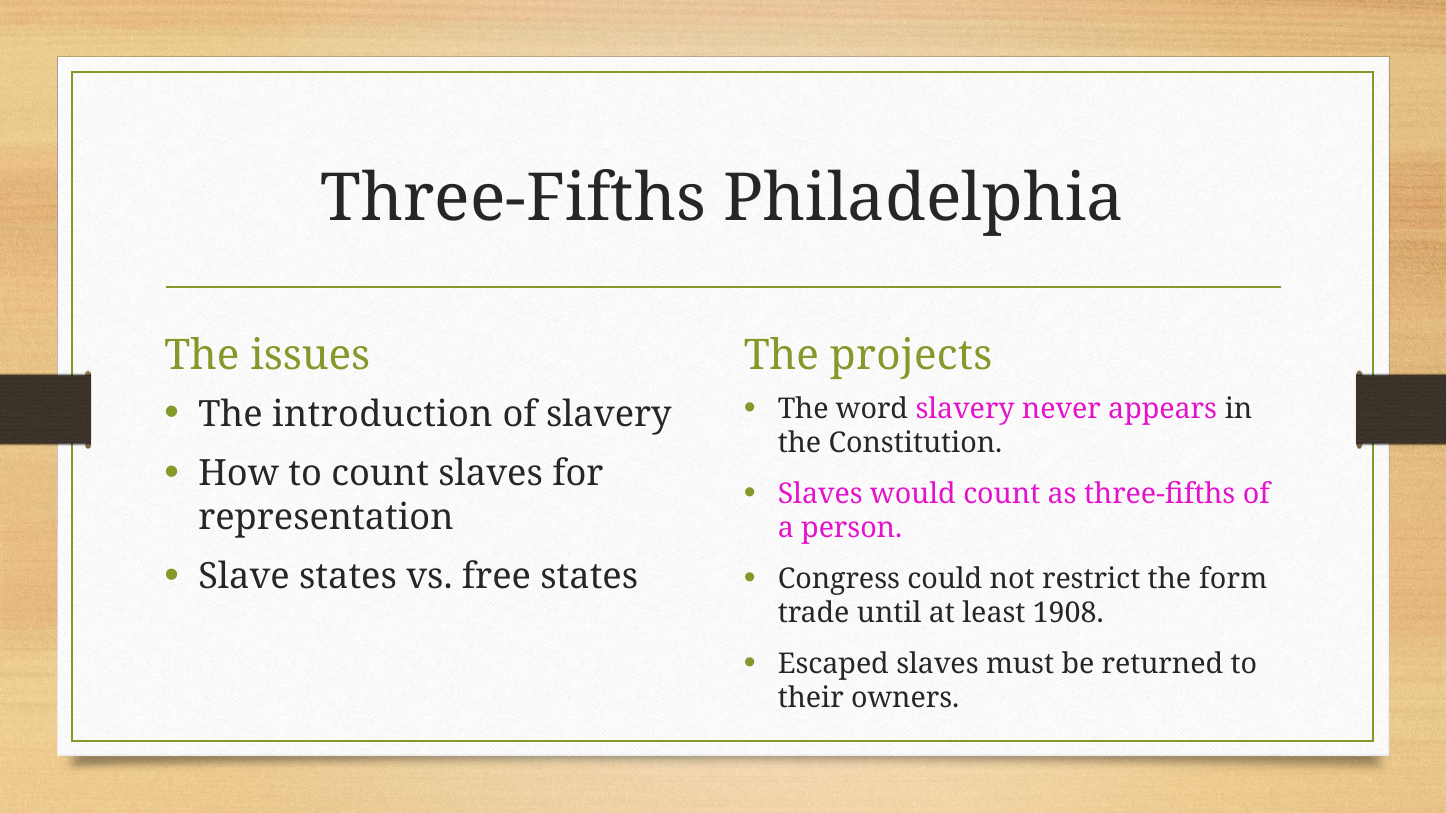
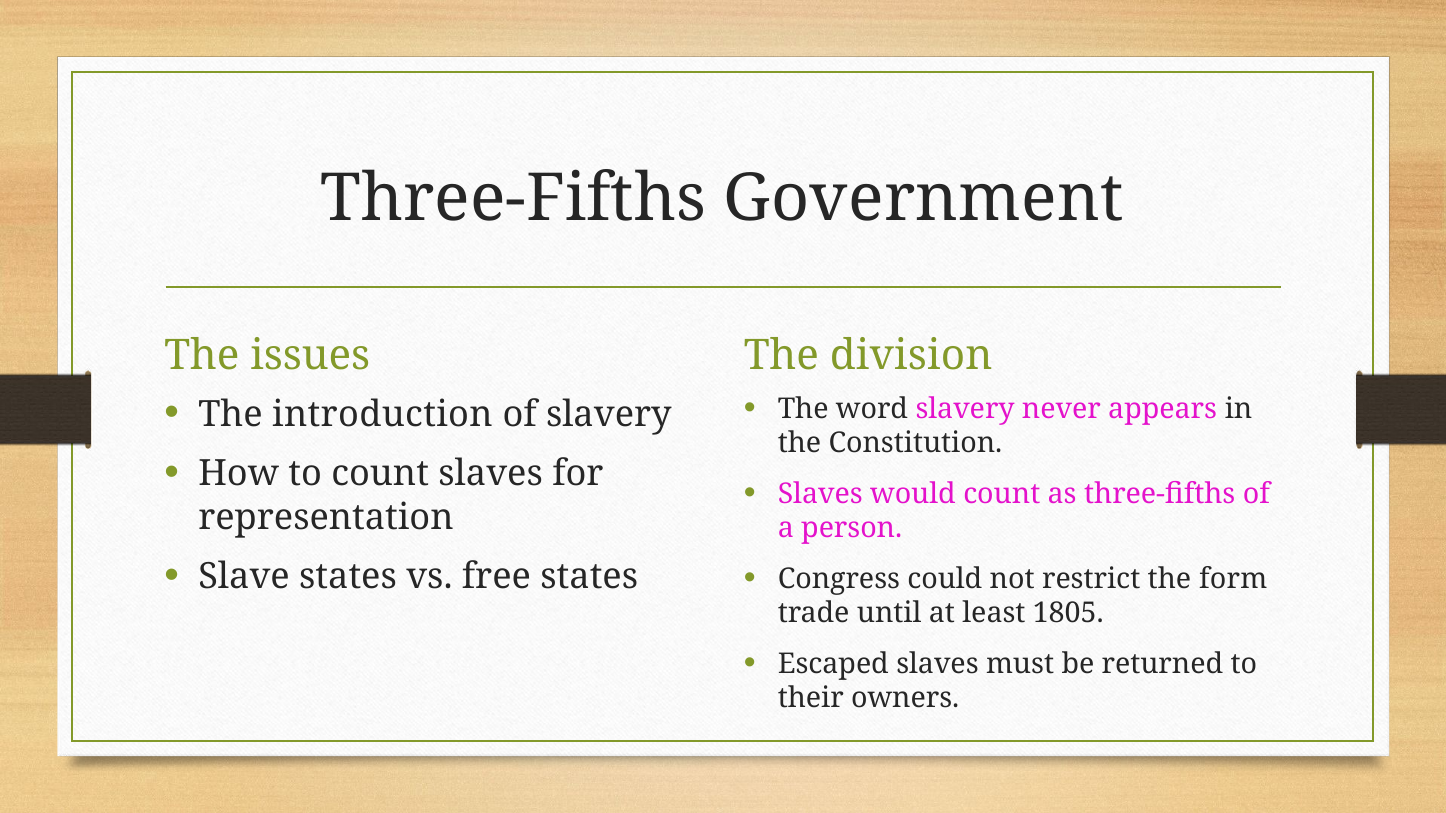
Philadelphia: Philadelphia -> Government
projects: projects -> division
1908: 1908 -> 1805
